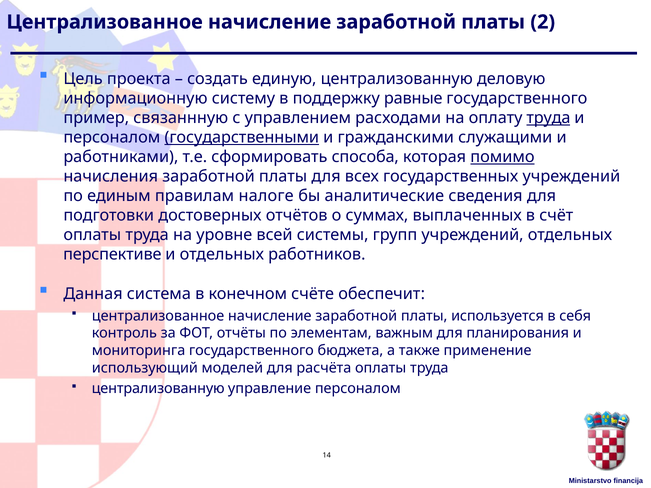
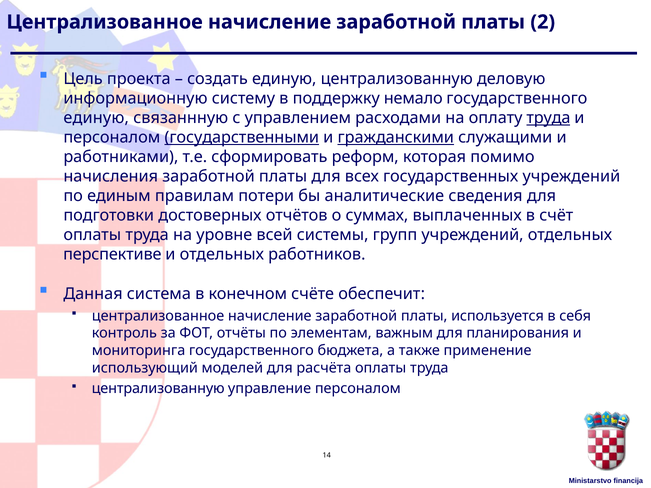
равные: равные -> немало
пример at (96, 118): пример -> единую
гражданскими underline: none -> present
способа: способа -> реформ
помимо underline: present -> none
налоге: налоге -> потери
